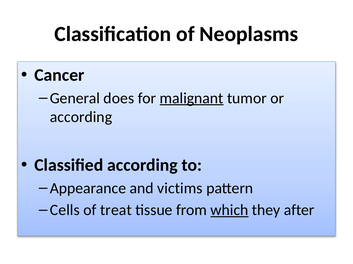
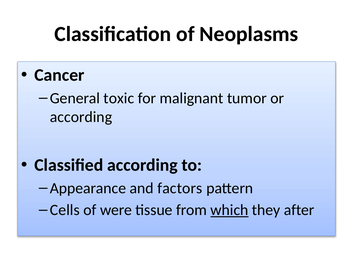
does: does -> toxic
malignant underline: present -> none
victims: victims -> factors
treat: treat -> were
